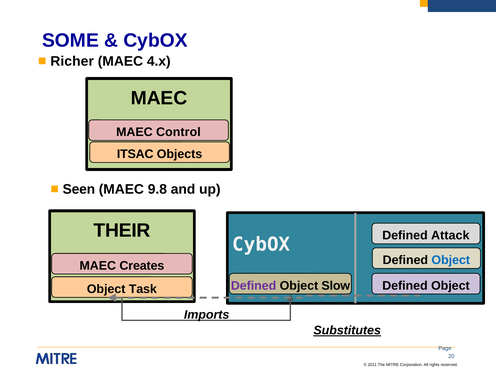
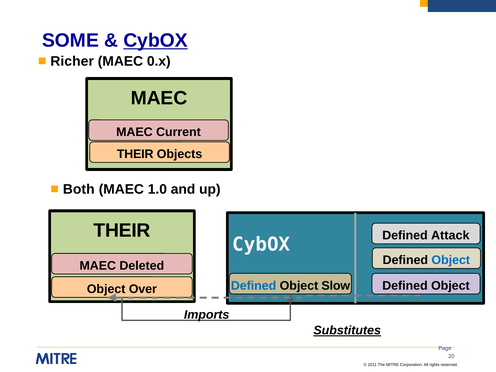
CybOX at (156, 41) underline: none -> present
4.x: 4.x -> 0.x
Control: Control -> Current
ITSAC at (135, 154): ITSAC -> THEIR
Seen: Seen -> Both
9.8: 9.8 -> 1.0
Creates: Creates -> Deleted
Defined at (254, 286) colour: purple -> blue
Task: Task -> Over
